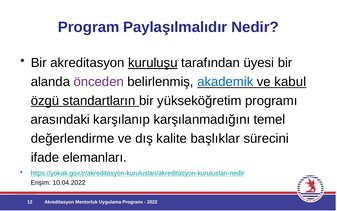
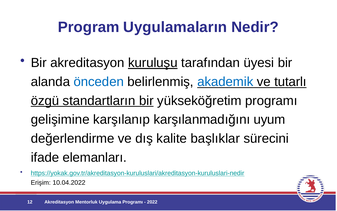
Paylaşılmalıdır: Paylaşılmalıdır -> Uygulamaların
önceden colour: purple -> blue
kabul: kabul -> tutarlı
bir at (146, 101) underline: none -> present
arasındaki: arasındaki -> gelişimine
temel: temel -> uyum
